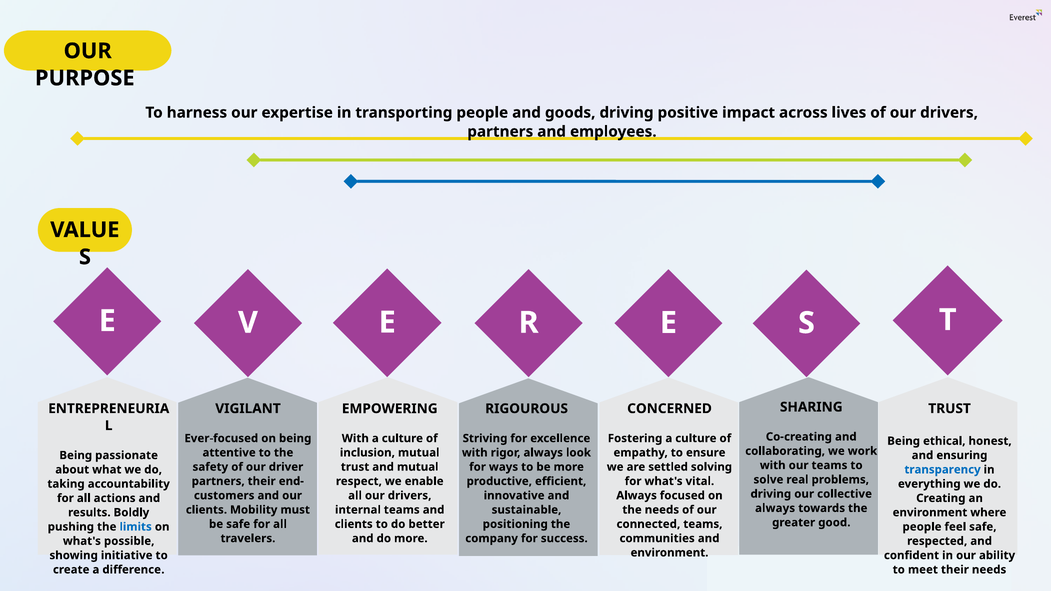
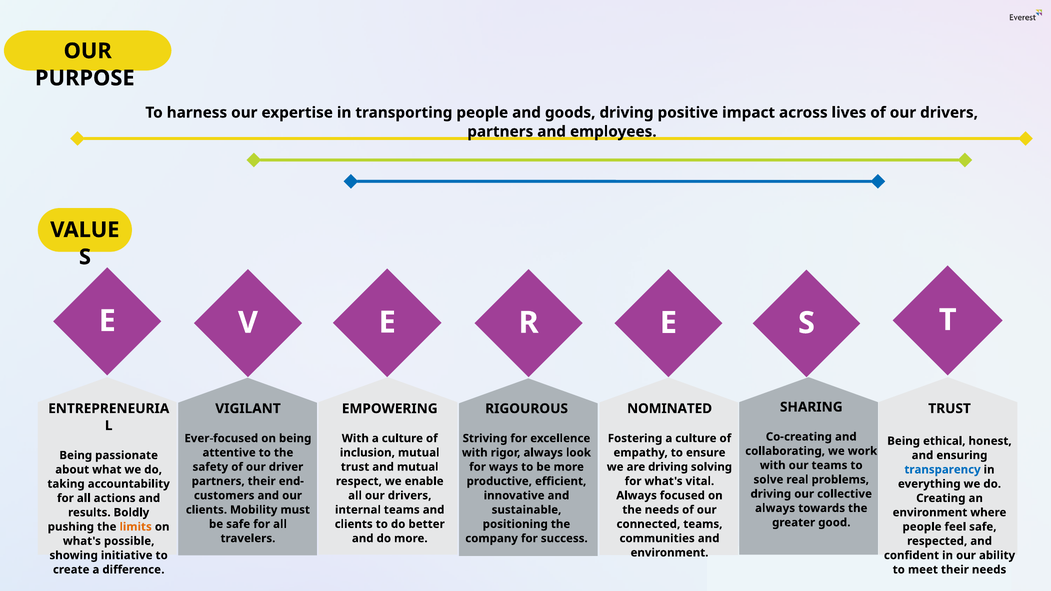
CONCERNED: CONCERNED -> NOMINATED
are settled: settled -> driving
limits colour: blue -> orange
